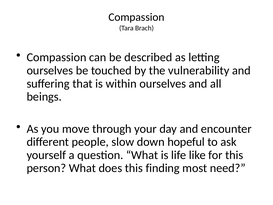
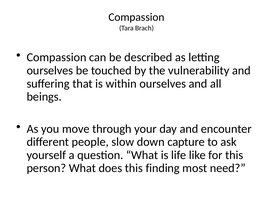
hopeful: hopeful -> capture
